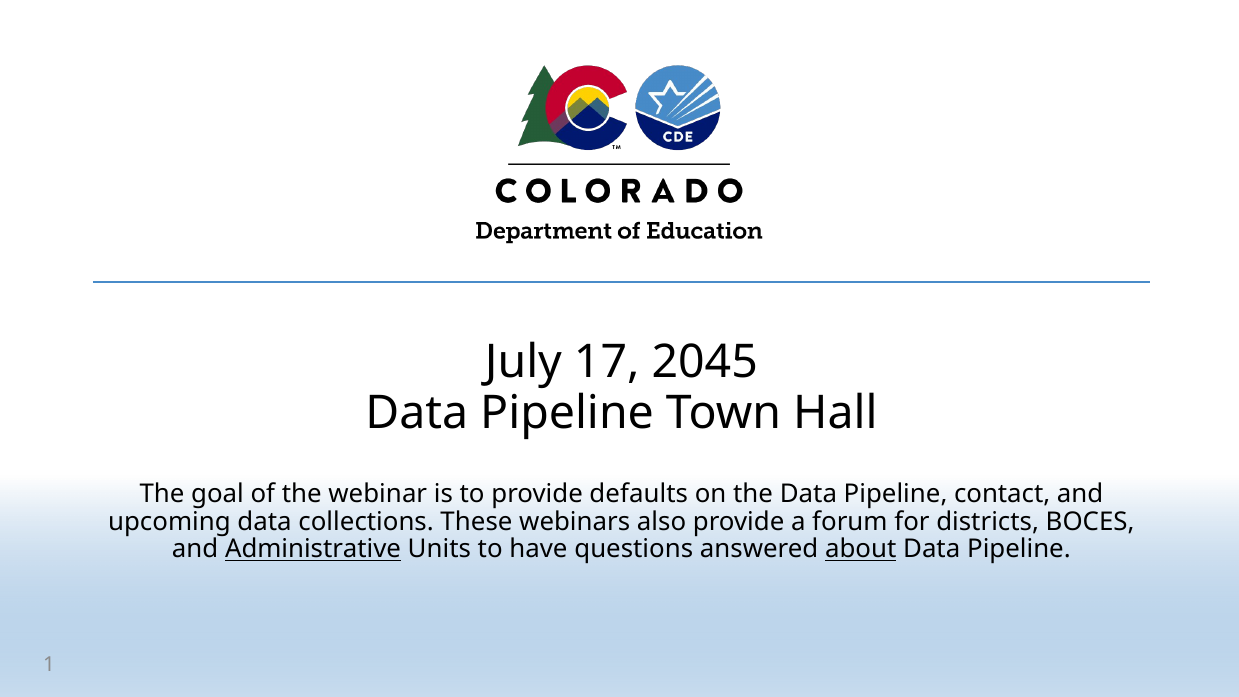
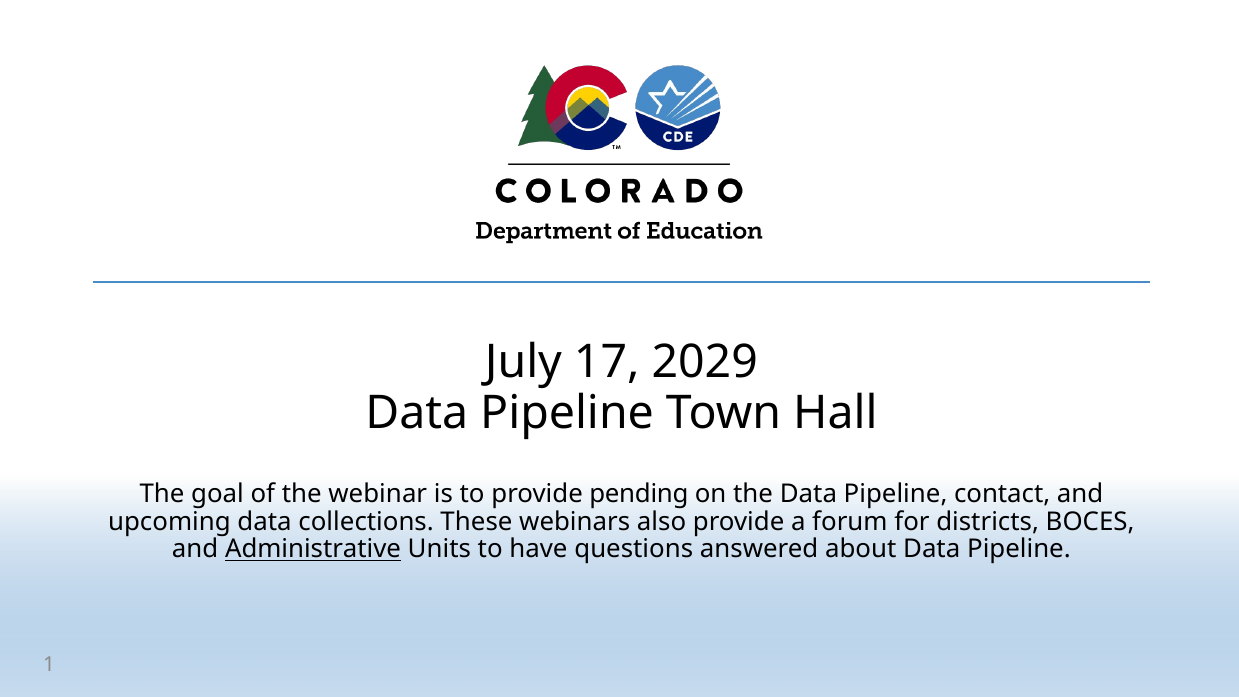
2045: 2045 -> 2029
defaults: defaults -> pending
about underline: present -> none
